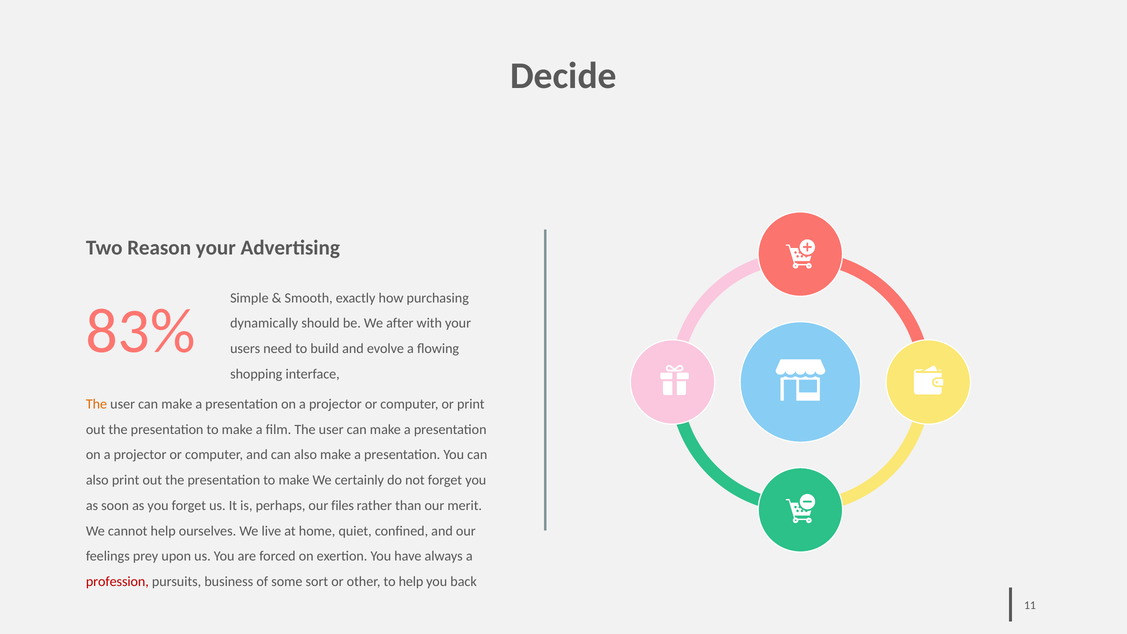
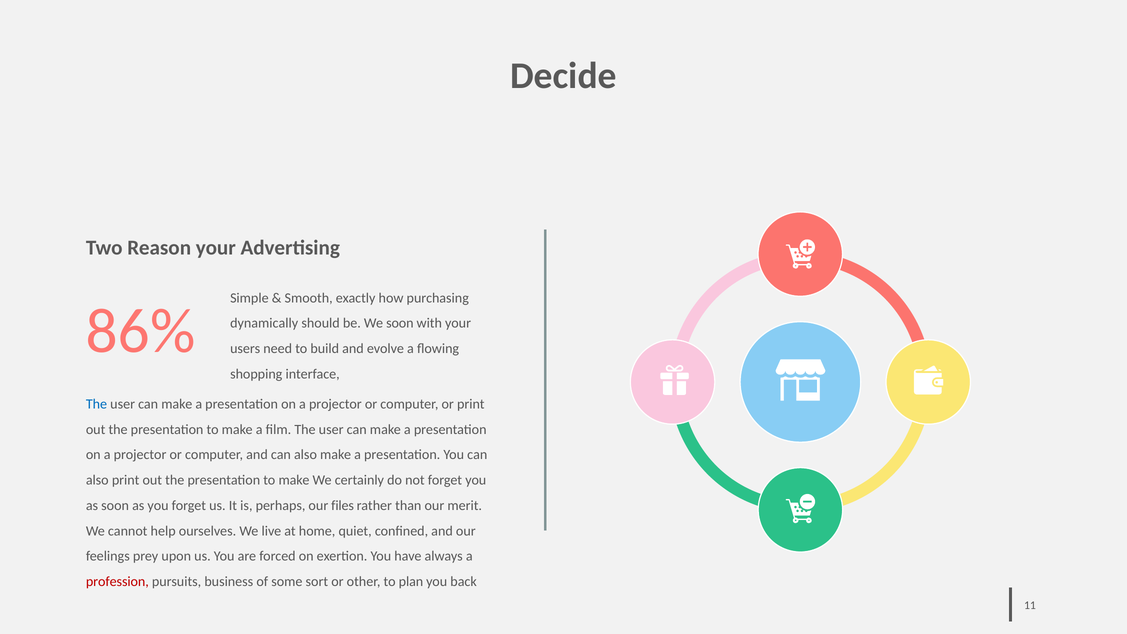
83%: 83% -> 86%
We after: after -> soon
The at (96, 404) colour: orange -> blue
to help: help -> plan
